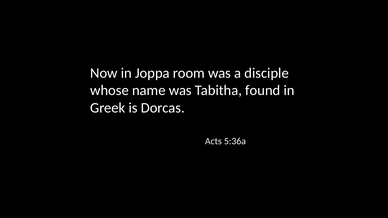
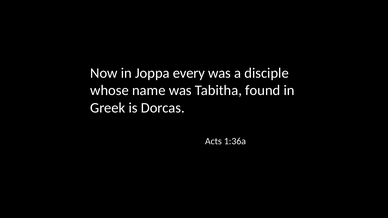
room: room -> every
5:36a: 5:36a -> 1:36a
